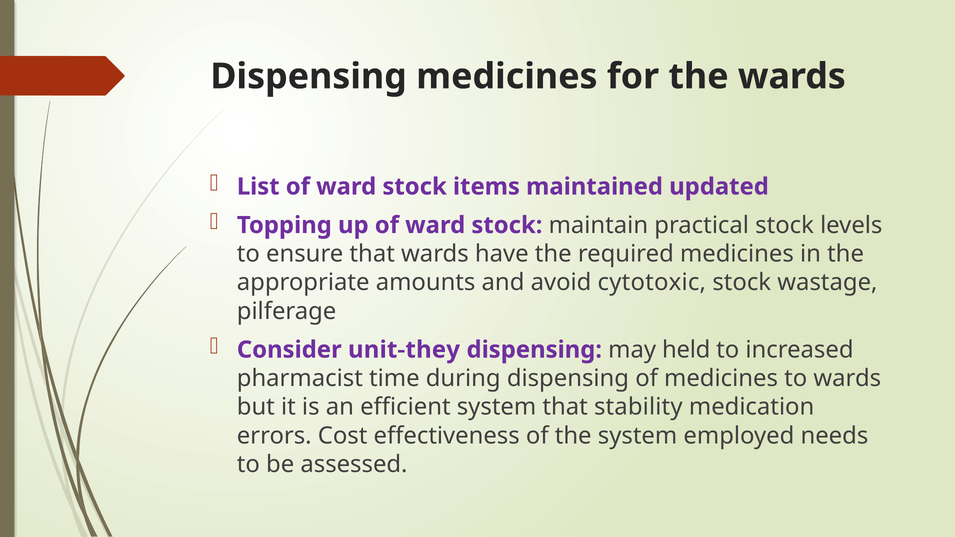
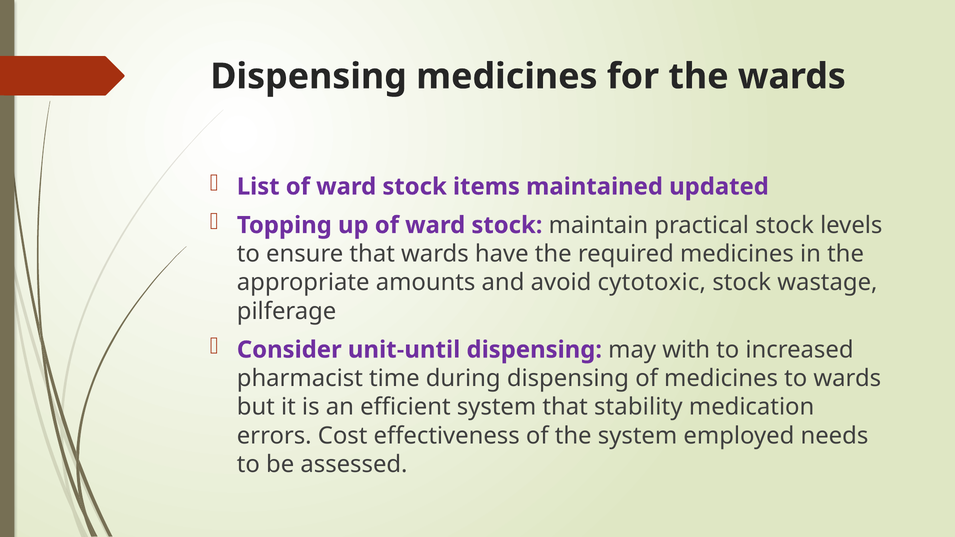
unit-they: unit-they -> unit-until
held: held -> with
